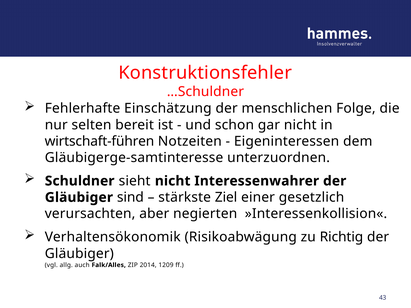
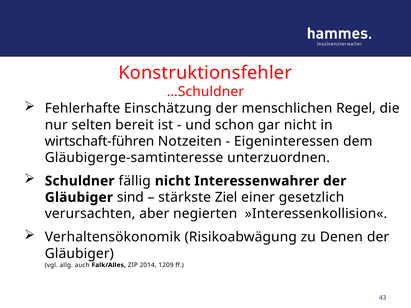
Folge: Folge -> Regel
sieht: sieht -> fällig
Richtig: Richtig -> Denen
